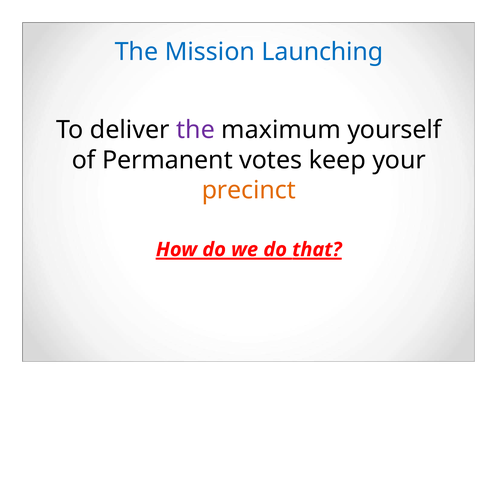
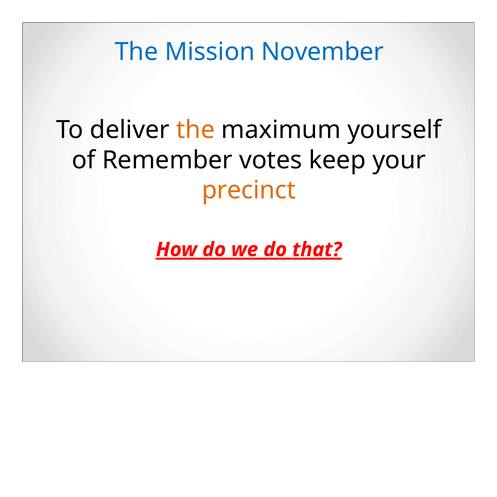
Launching: Launching -> November
the at (196, 130) colour: purple -> orange
Permanent: Permanent -> Remember
